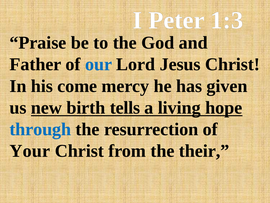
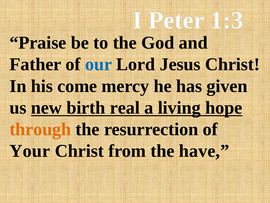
tells: tells -> real
through colour: blue -> orange
their: their -> have
